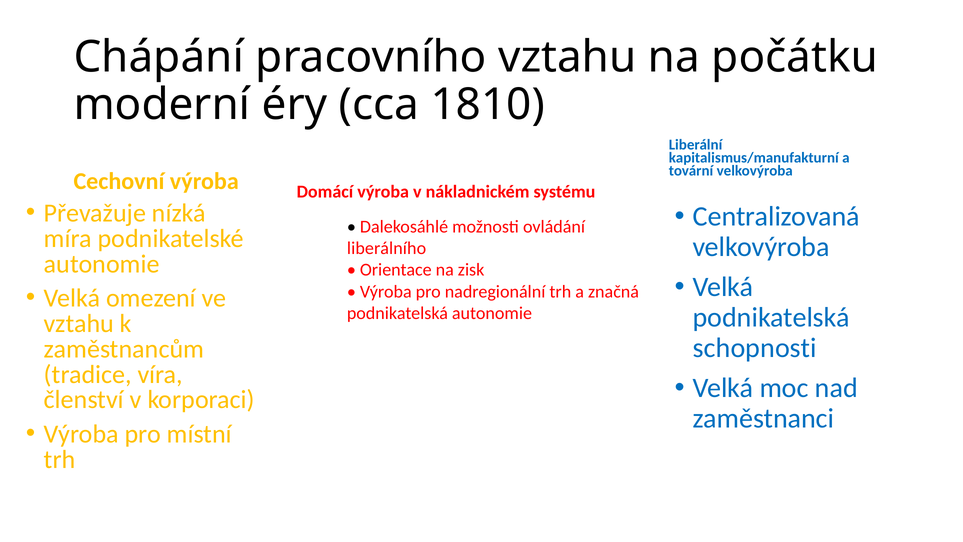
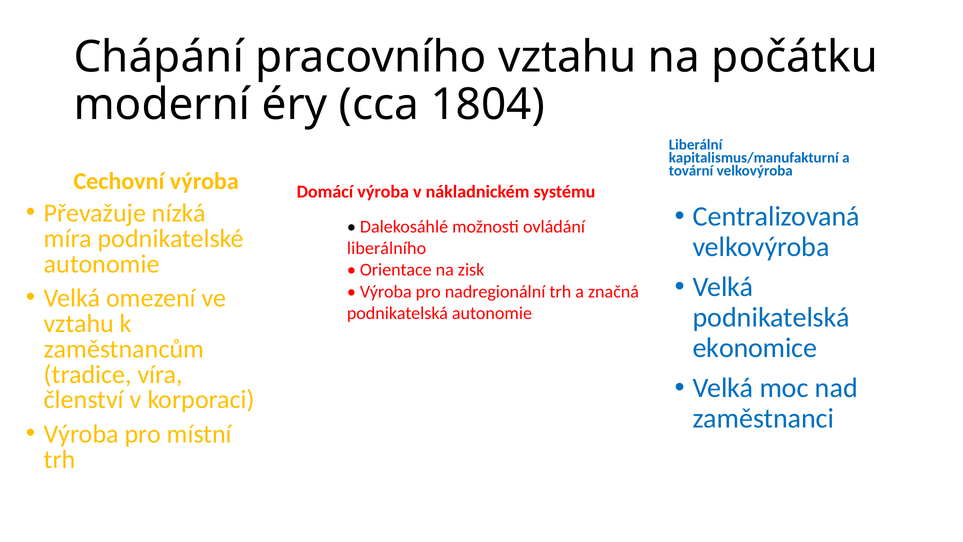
1810: 1810 -> 1804
schopnosti: schopnosti -> ekonomice
